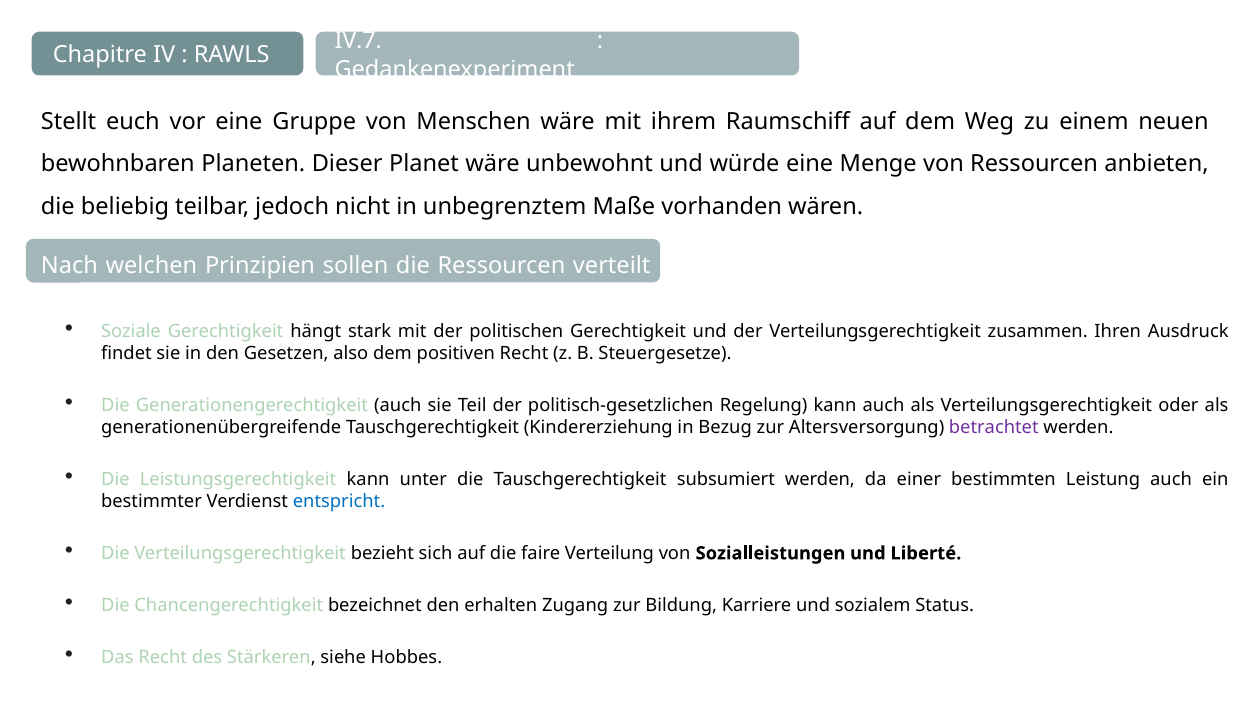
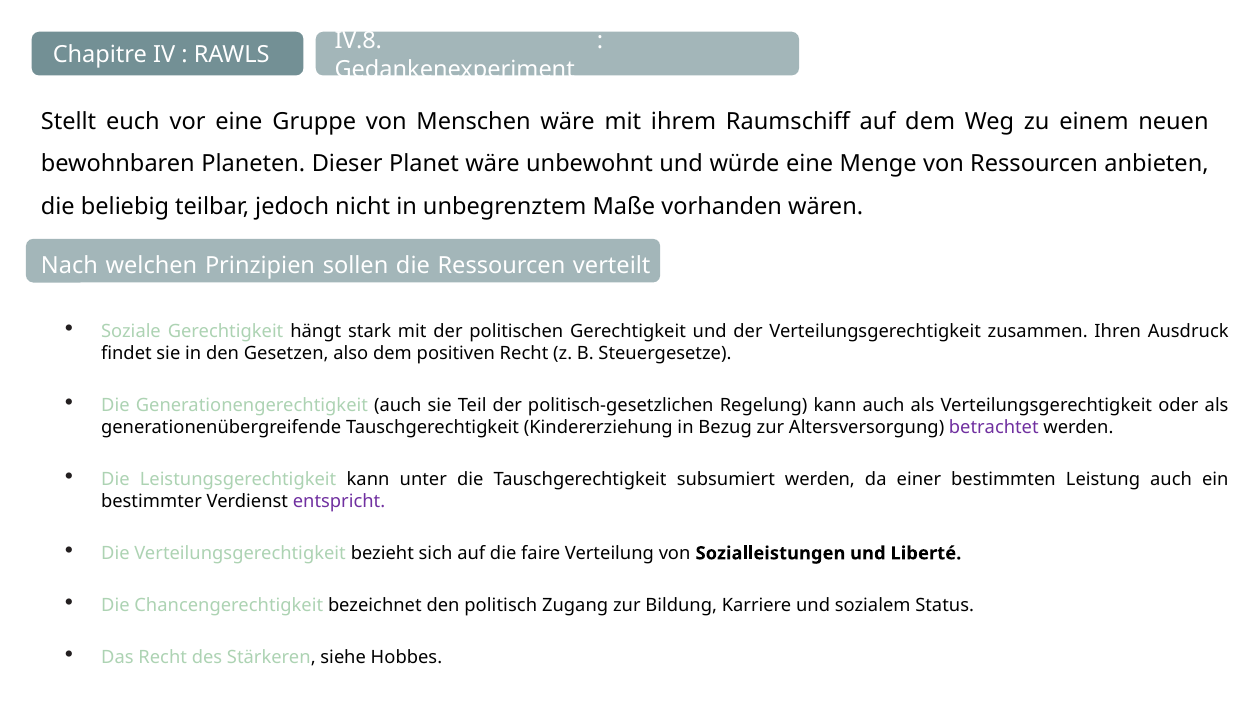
IV.7: IV.7 -> IV.8
entspricht colour: blue -> purple
erhalten: erhalten -> politisch
